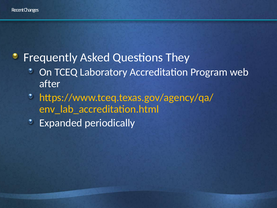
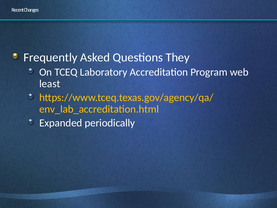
after: after -> least
